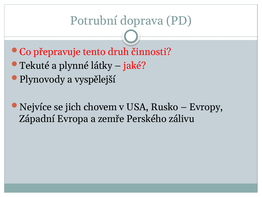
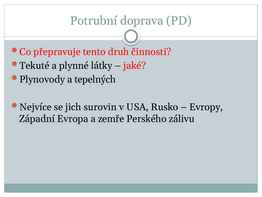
vyspělejší: vyspělejší -> tepelných
chovem: chovem -> surovin
